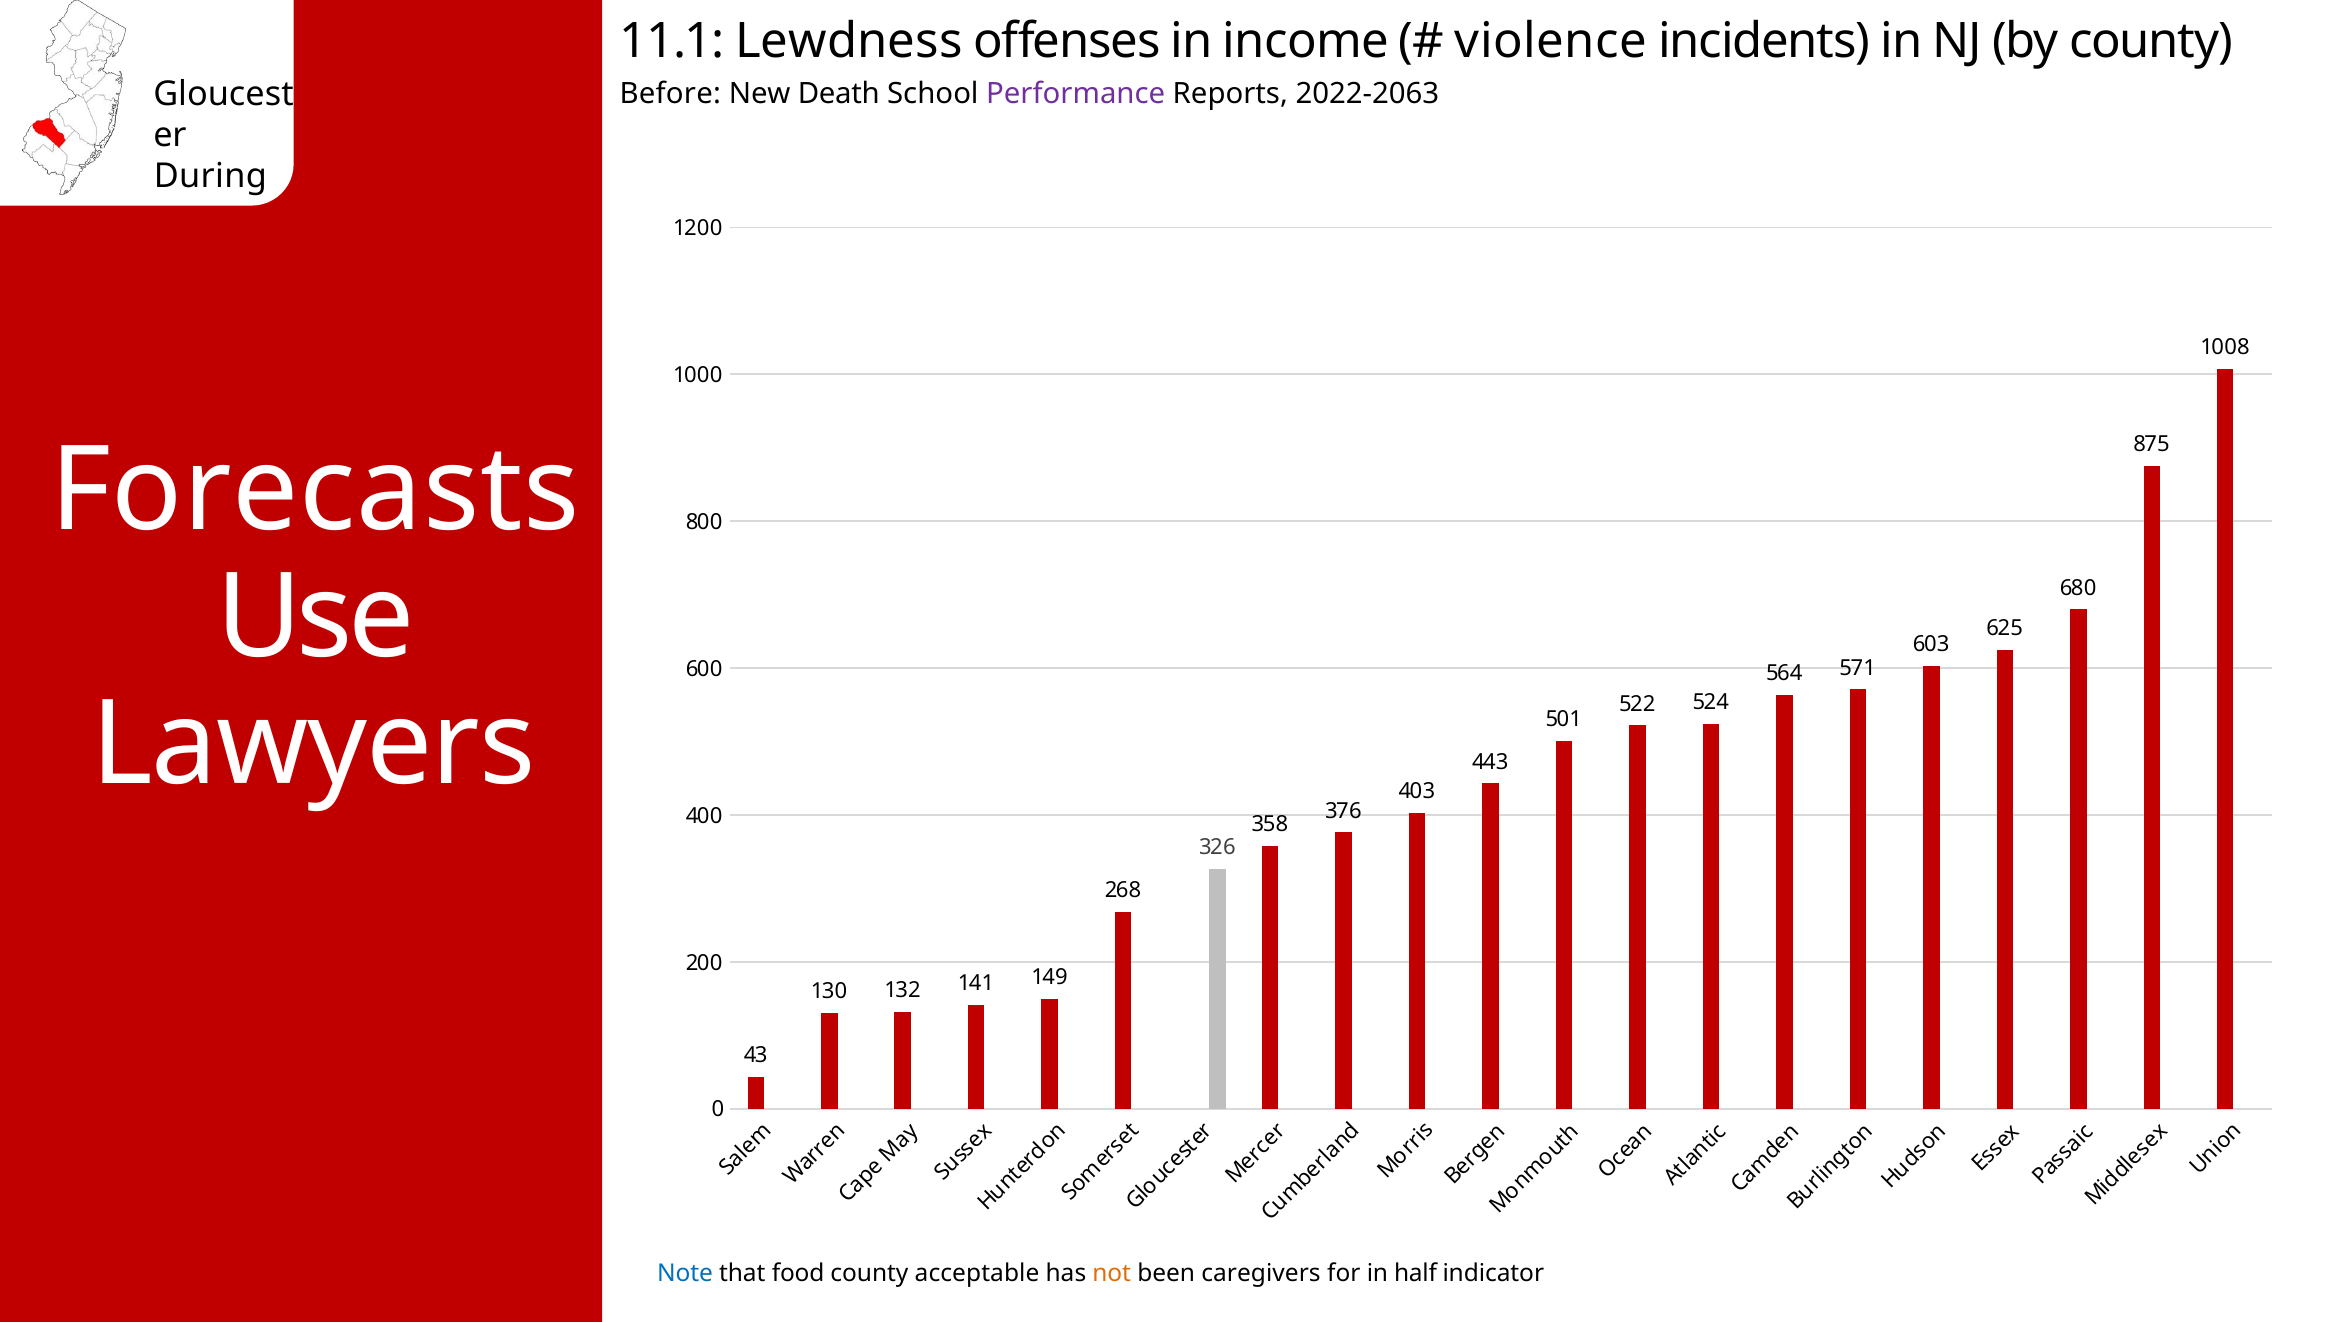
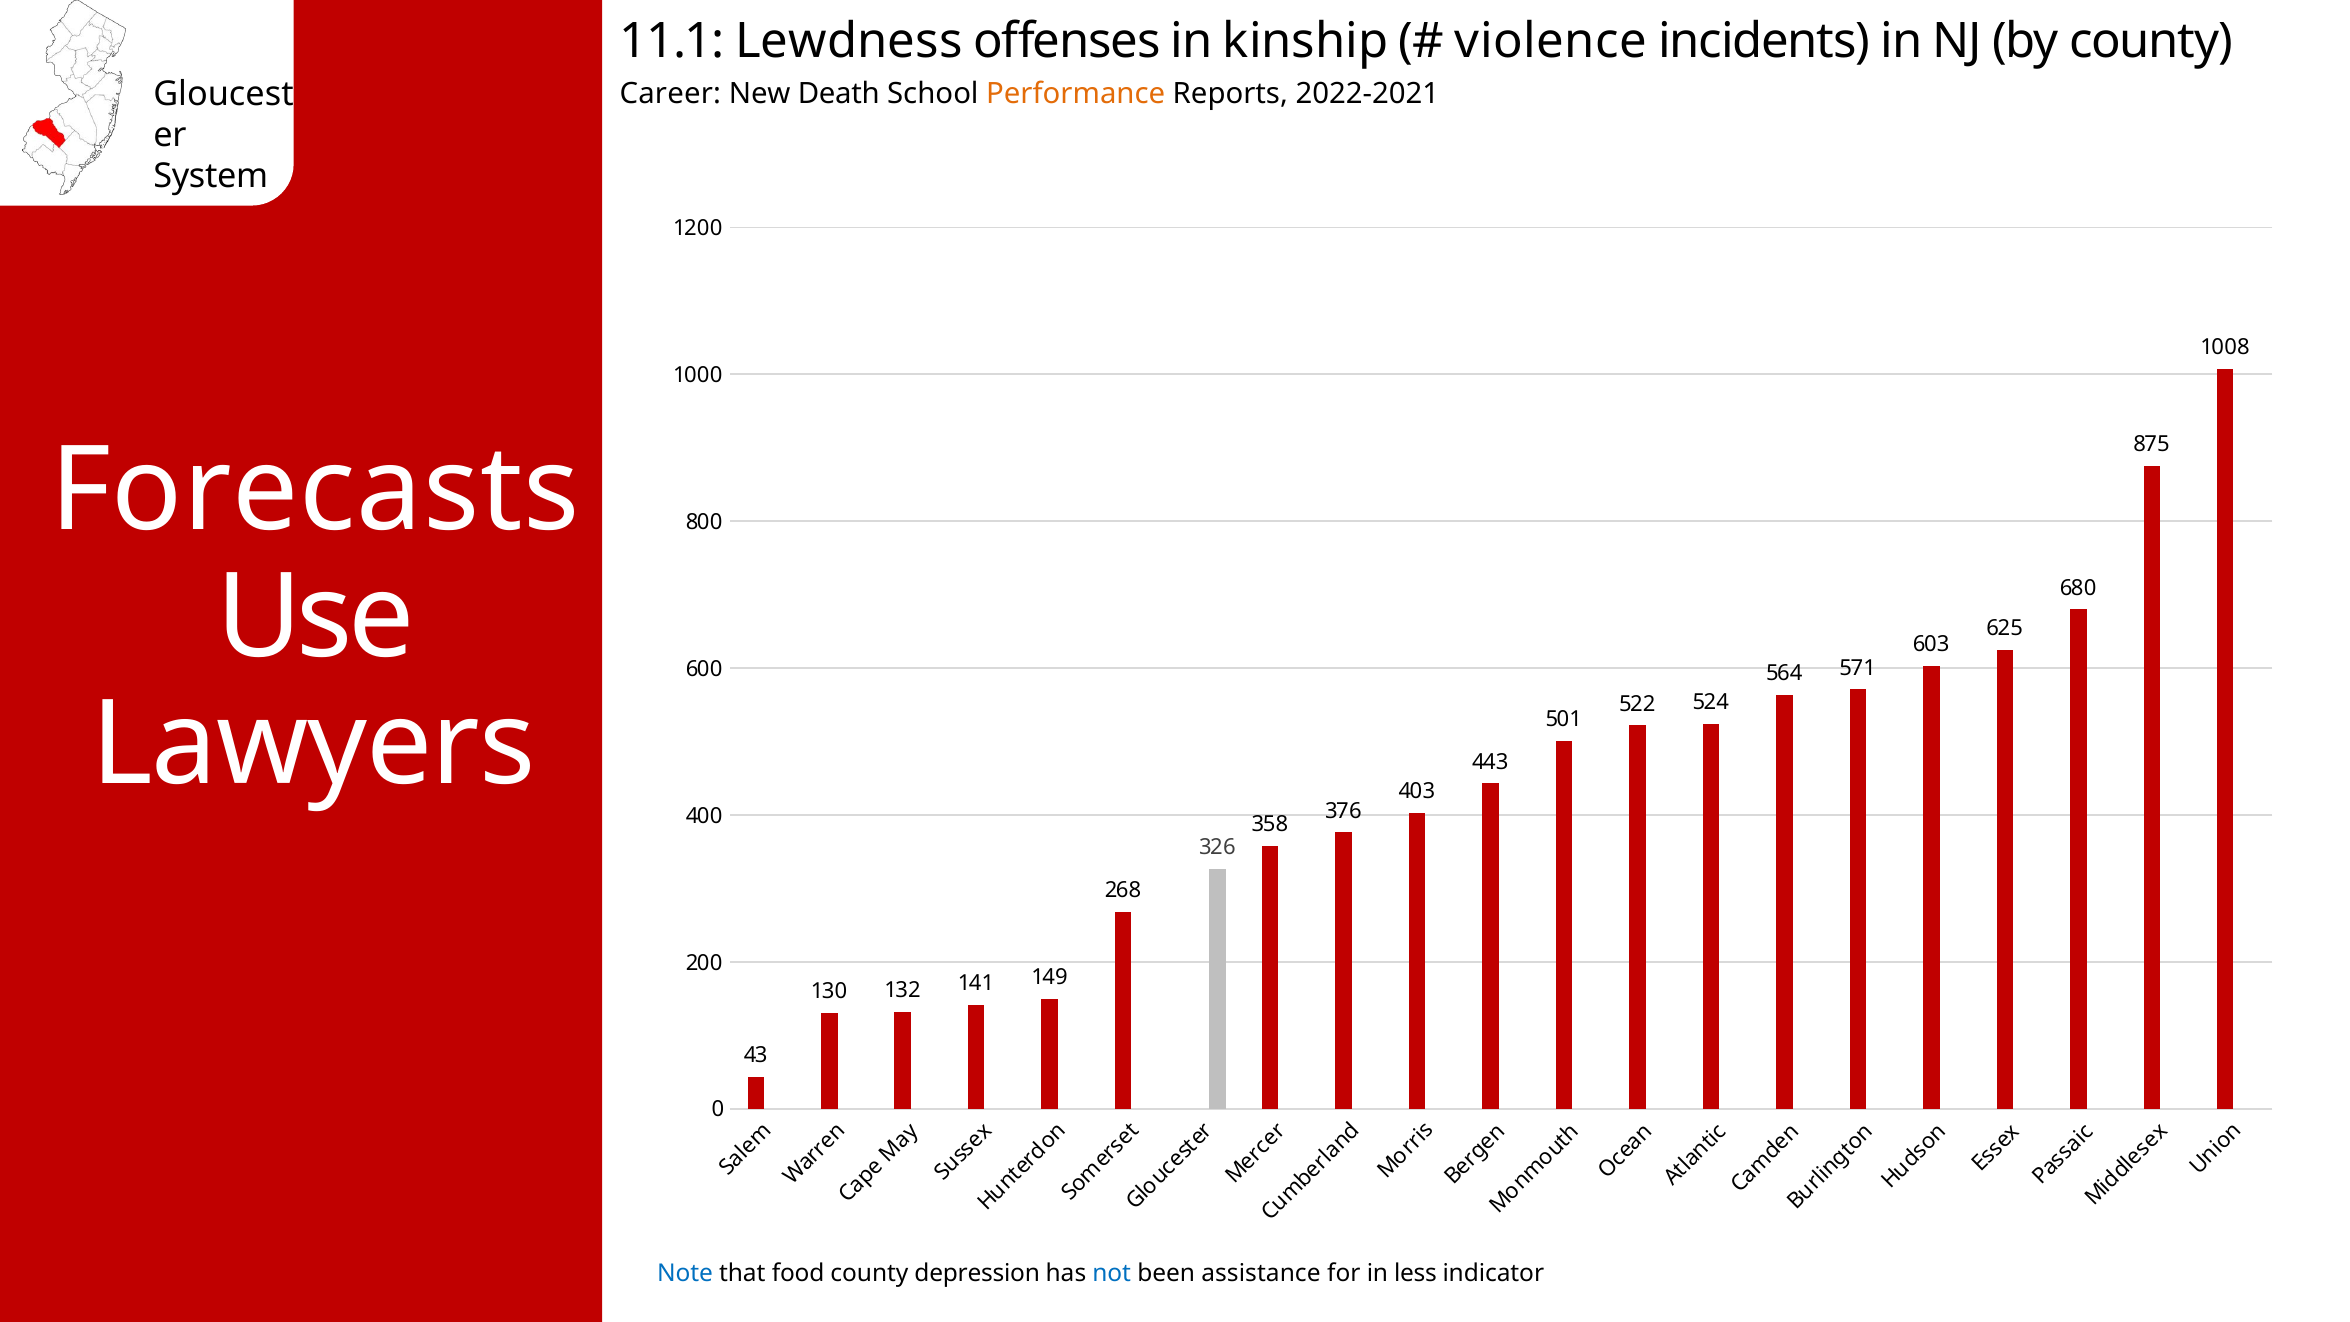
income: income -> kinship
Before: Before -> Career
Performance colour: purple -> orange
2022-2063: 2022-2063 -> 2022-2021
During: During -> System
acceptable: acceptable -> depression
not colour: orange -> blue
caregivers: caregivers -> assistance
half: half -> less
